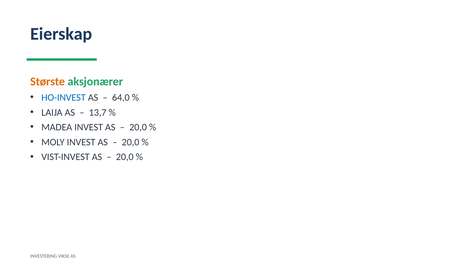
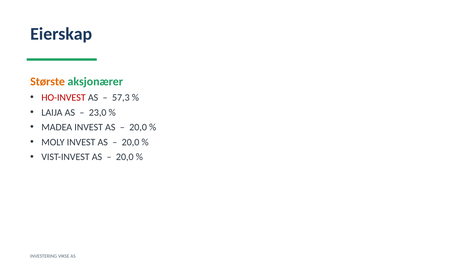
HO-INVEST colour: blue -> red
64,0: 64,0 -> 57,3
13,7: 13,7 -> 23,0
